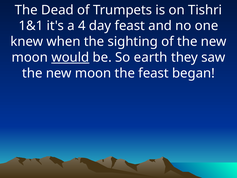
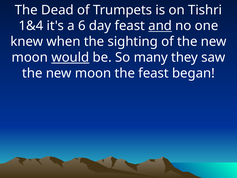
1&1: 1&1 -> 1&4
4: 4 -> 6
and underline: none -> present
earth: earth -> many
